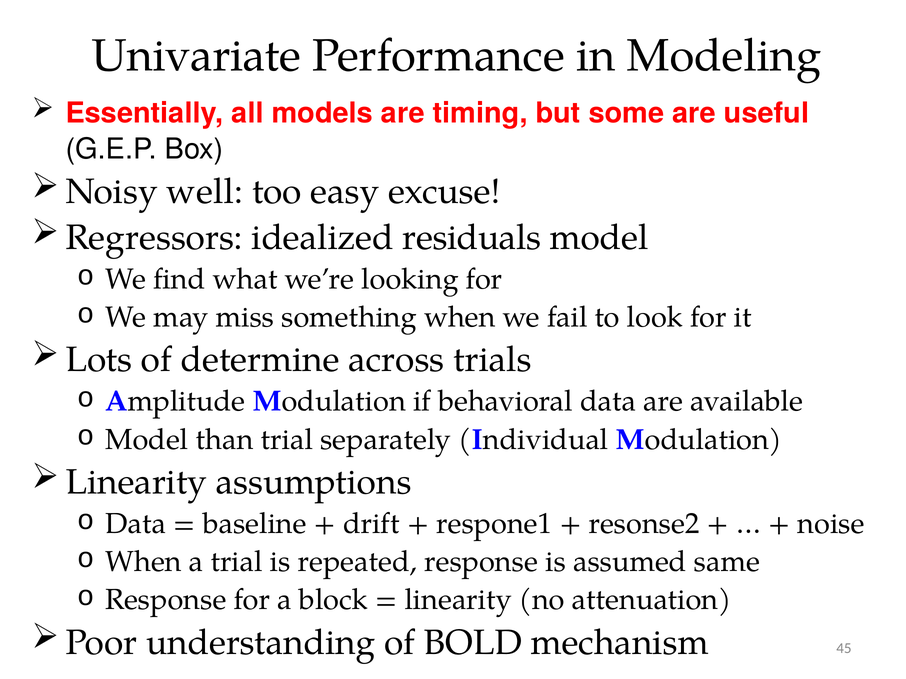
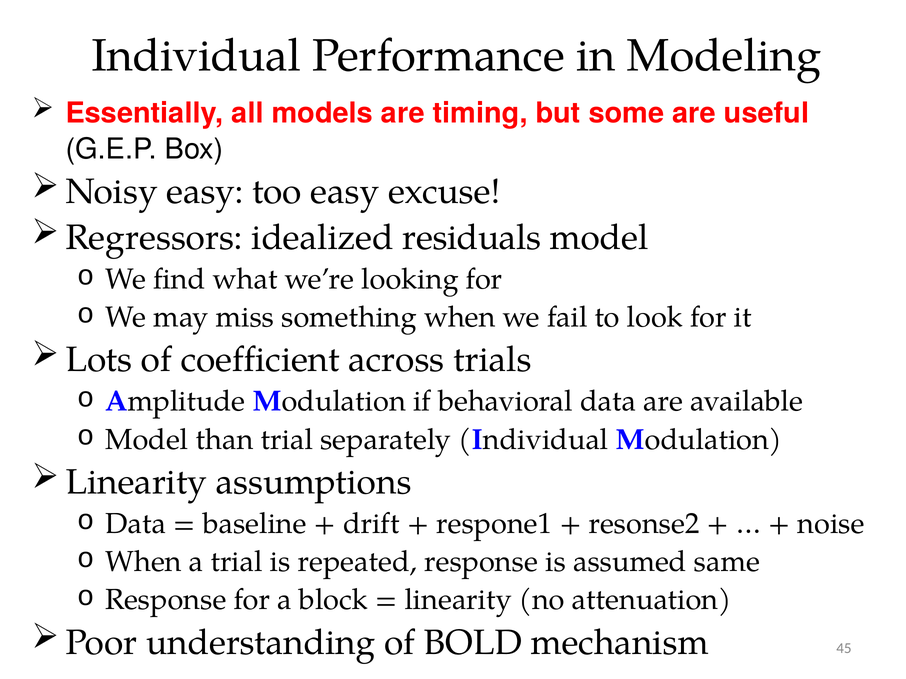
Univariate at (196, 56): Univariate -> Individual
Noisy well: well -> easy
determine: determine -> coefficient
